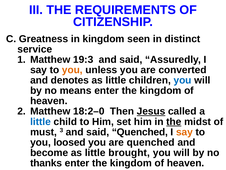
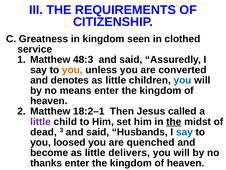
distinct: distinct -> clothed
19:3: 19:3 -> 48:3
18:2–0: 18:2–0 -> 18:2–1
Jesus underline: present -> none
little at (40, 121) colour: blue -> purple
must: must -> dead
said Quenched: Quenched -> Husbands
say at (184, 132) colour: orange -> blue
brought: brought -> delivers
